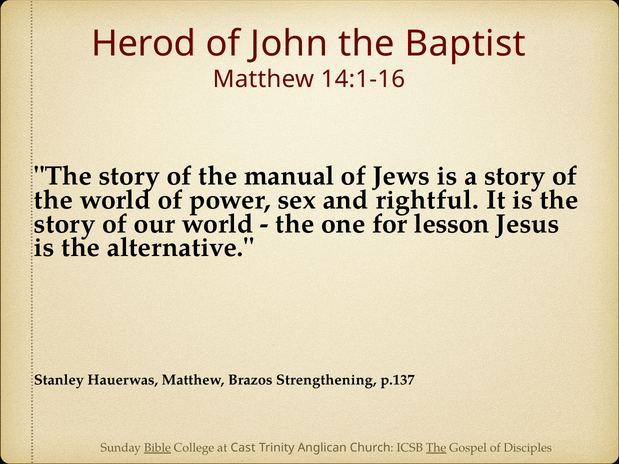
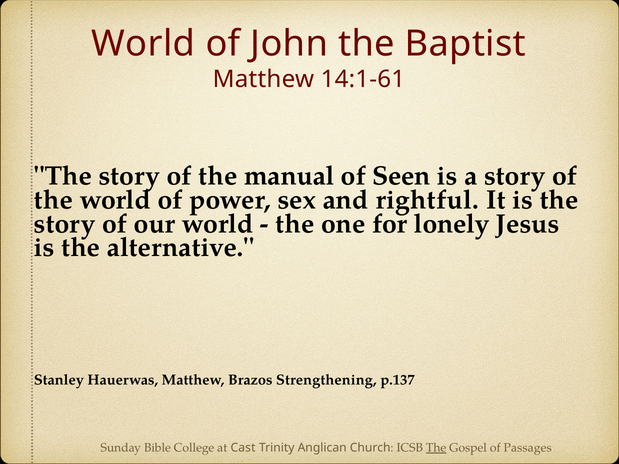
Herod at (144, 44): Herod -> World
14:1-16: 14:1-16 -> 14:1-61
Jews: Jews -> Seen
lesson: lesson -> lonely
Bible underline: present -> none
Disciples: Disciples -> Passages
